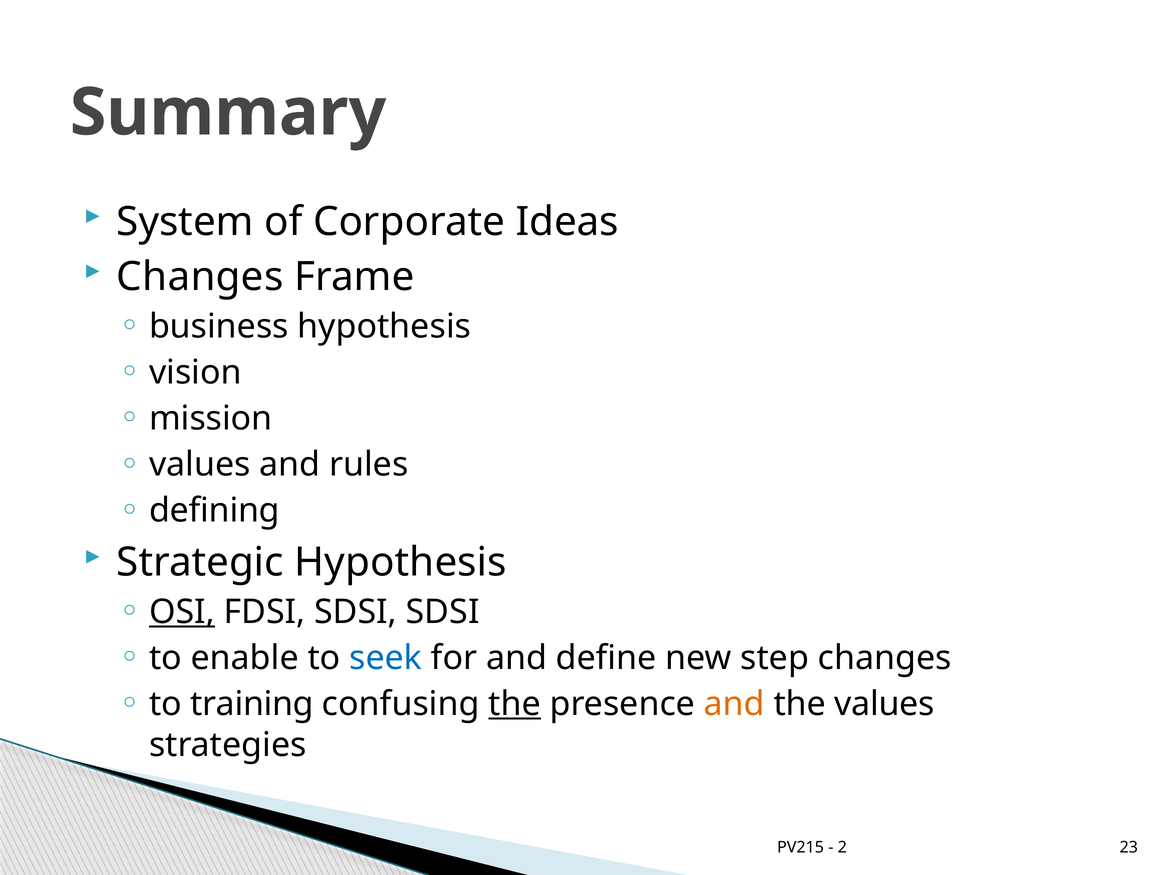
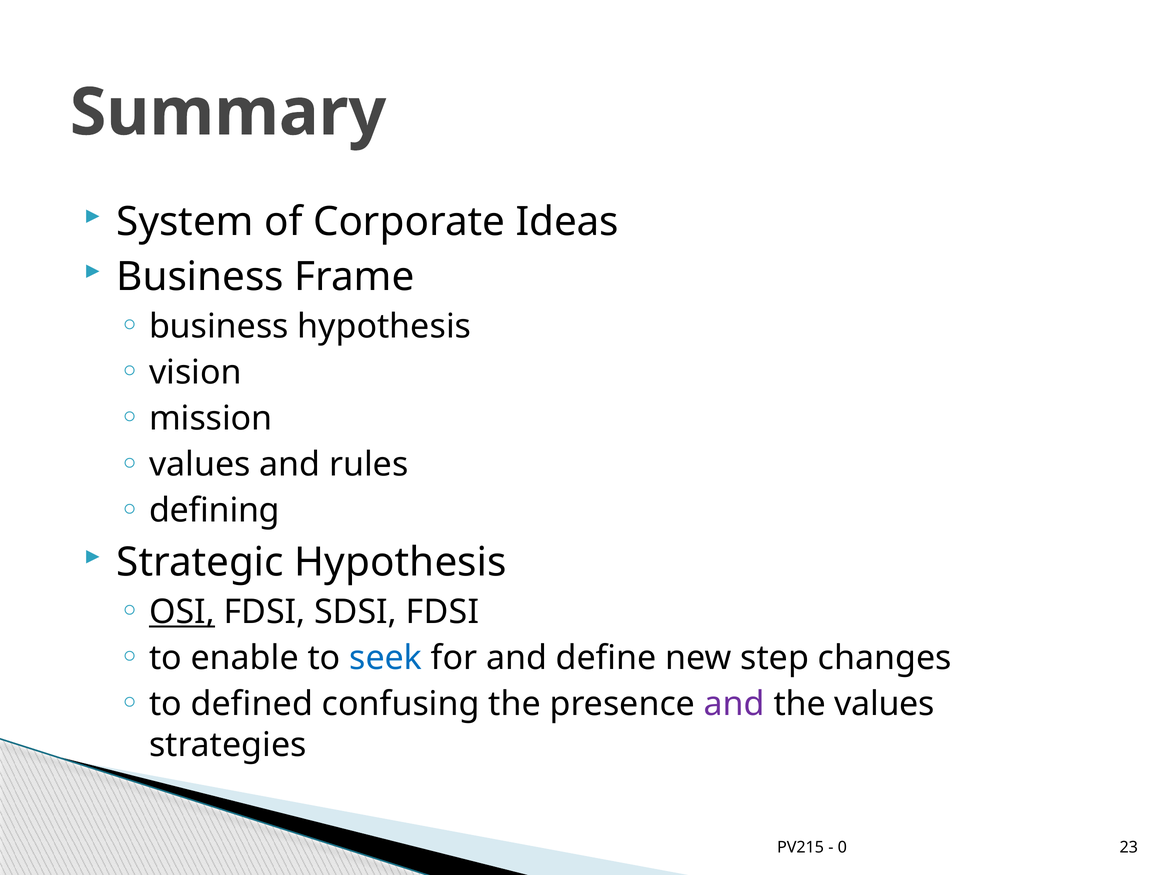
Changes at (200, 277): Changes -> Business
SDSI SDSI: SDSI -> FDSI
training: training -> defined
the at (515, 704) underline: present -> none
and at (734, 704) colour: orange -> purple
2: 2 -> 0
